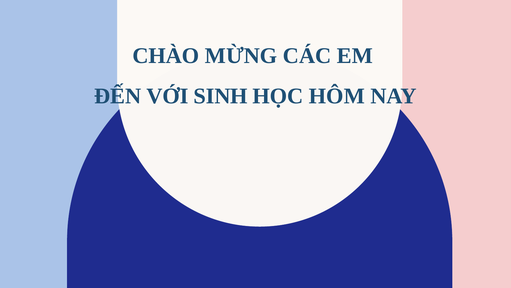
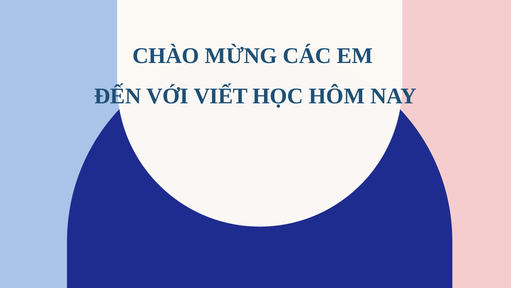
SINH: SINH -> VIẾT
